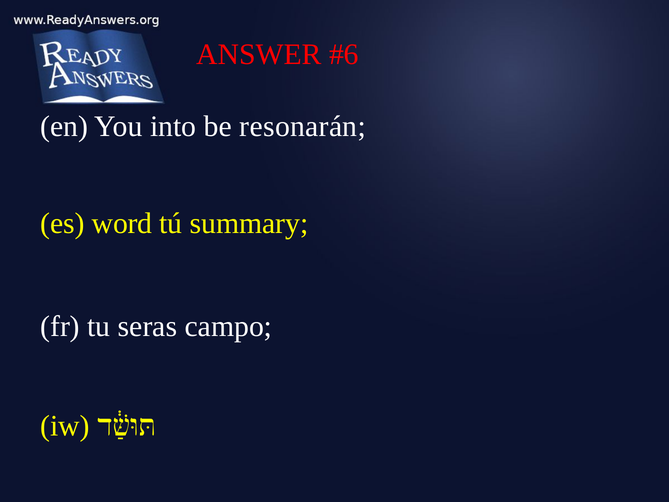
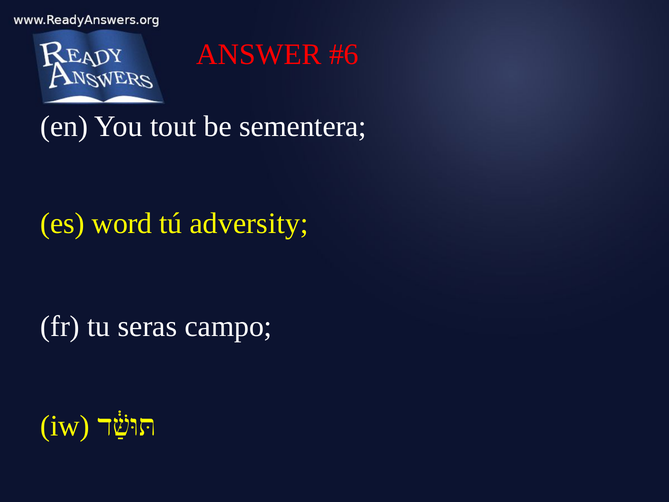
into: into -> tout
resonarán: resonarán -> sementera
summary: summary -> adversity
